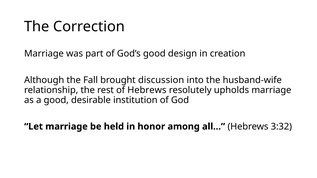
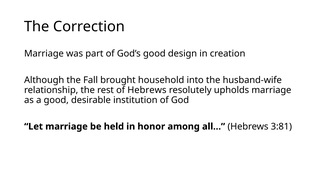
discussion: discussion -> household
3:32: 3:32 -> 3:81
